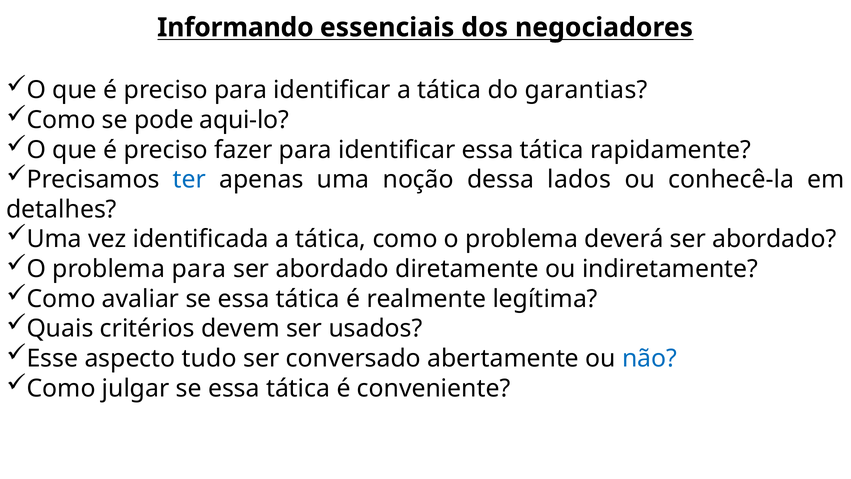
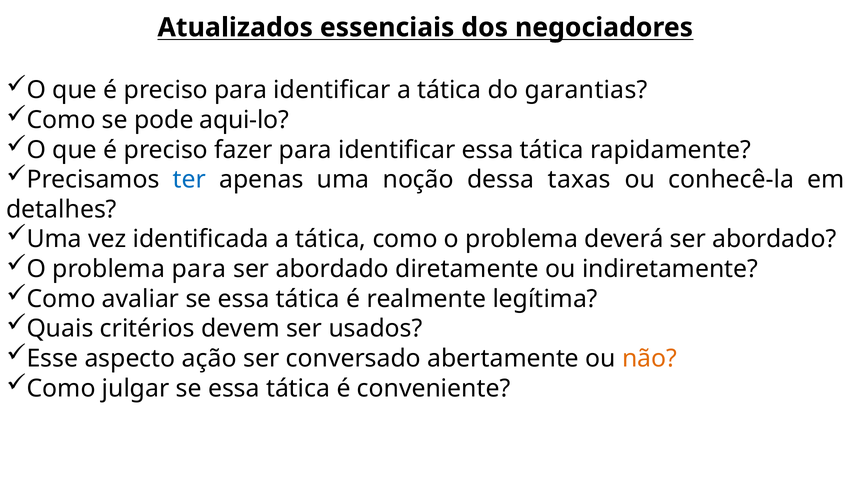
Informando: Informando -> Atualizados
lados: lados -> taxas
tudo: tudo -> ação
não colour: blue -> orange
